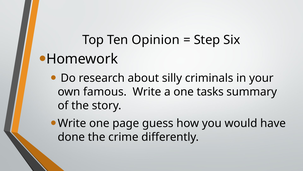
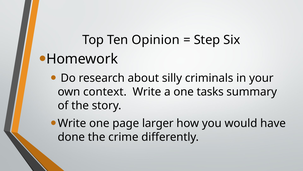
famous: famous -> context
guess: guess -> larger
